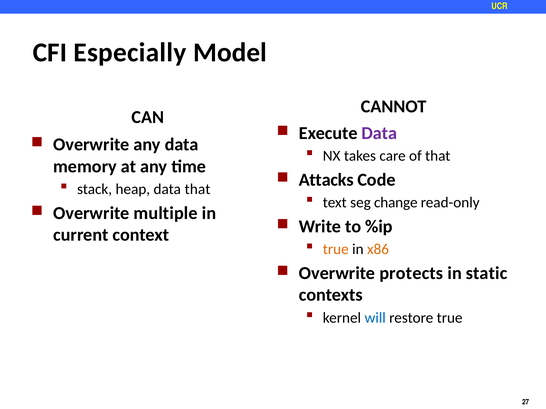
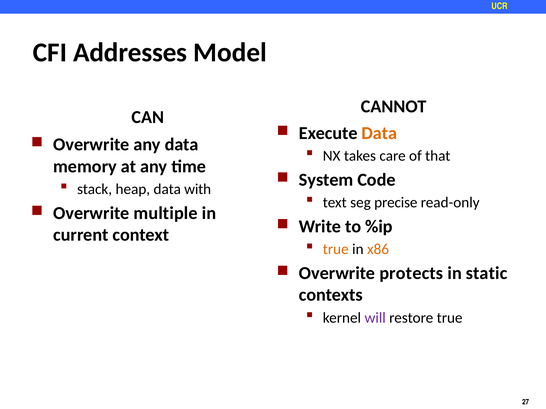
Especially: Especially -> Addresses
Data at (379, 133) colour: purple -> orange
Attacks: Attacks -> System
data that: that -> with
change: change -> precise
will colour: blue -> purple
